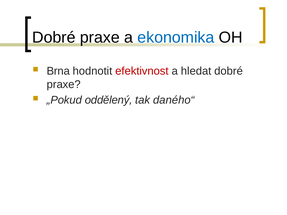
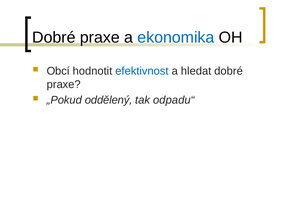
Brna: Brna -> Obcí
efektivnost colour: red -> blue
daného“: daného“ -> odpadu“
